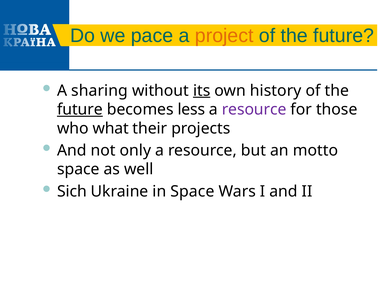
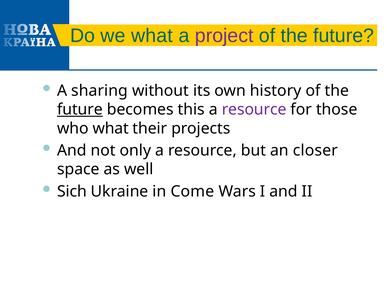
we pace: pace -> what
project colour: orange -> purple
its underline: present -> none
less: less -> this
motto: motto -> closer
in Space: Space -> Come
